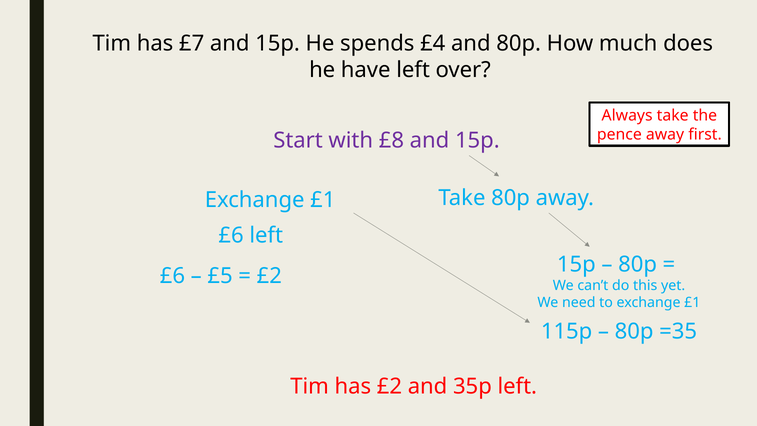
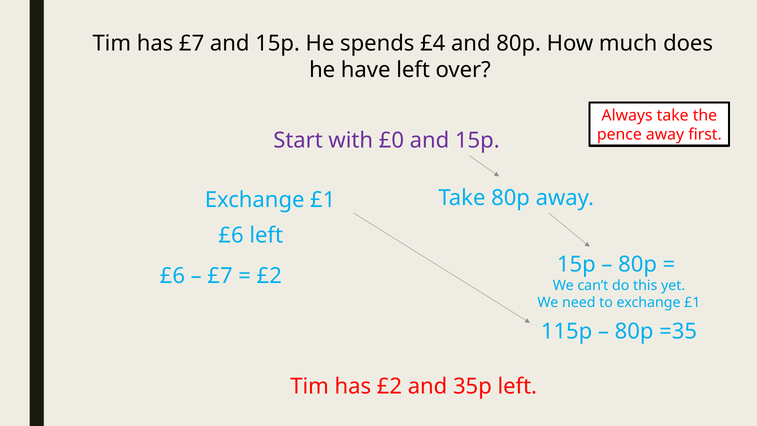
£8: £8 -> £0
£5 at (220, 276): £5 -> £7
